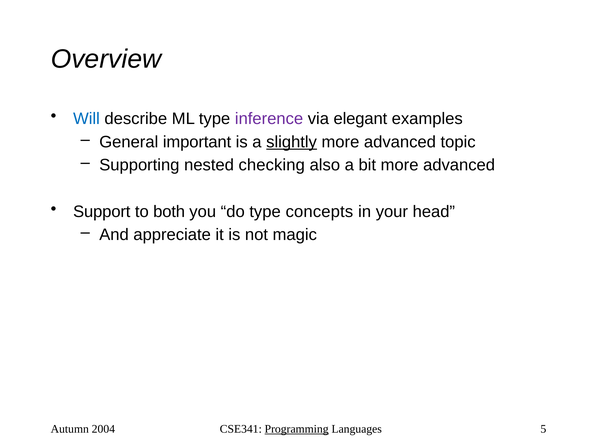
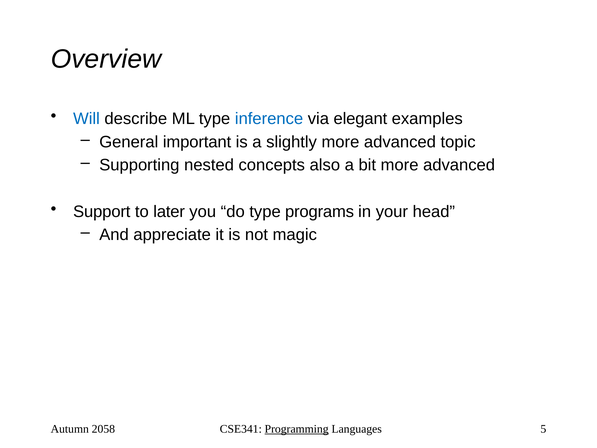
inference colour: purple -> blue
slightly underline: present -> none
checking: checking -> concepts
both: both -> later
concepts: concepts -> programs
2004: 2004 -> 2058
